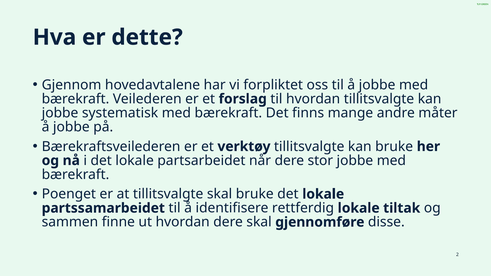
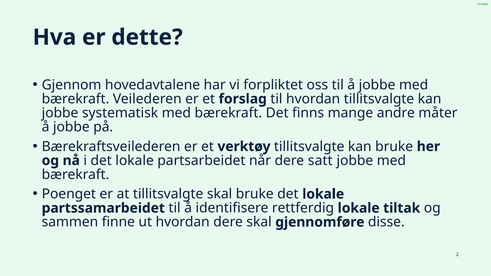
stor: stor -> satt
